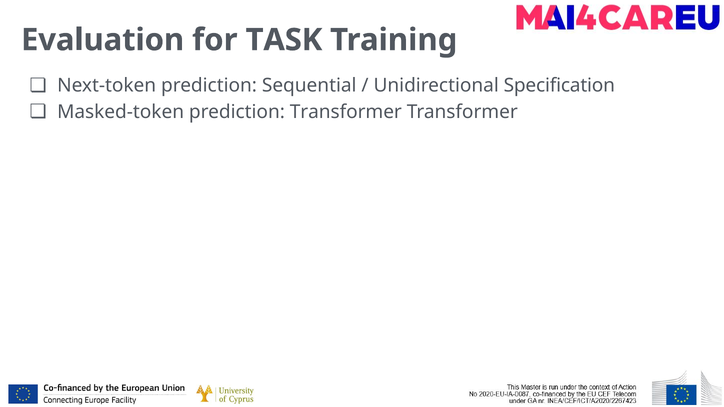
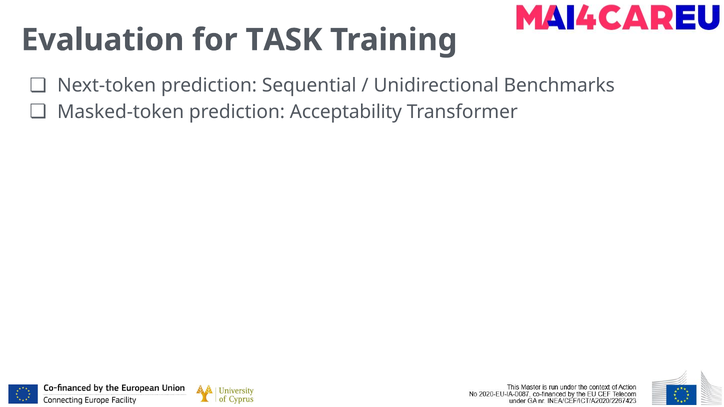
Specification: Specification -> Benchmarks
prediction Transformer: Transformer -> Acceptability
